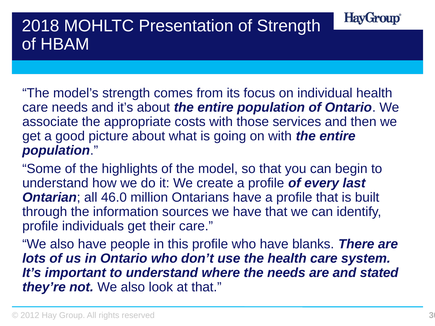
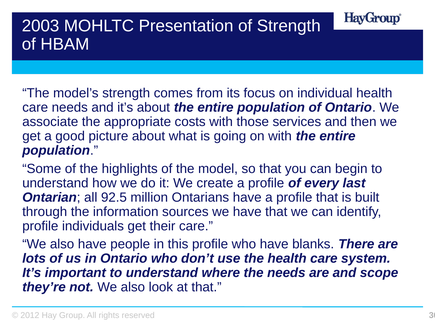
2018: 2018 -> 2003
46.0: 46.0 -> 92.5
stated: stated -> scope
